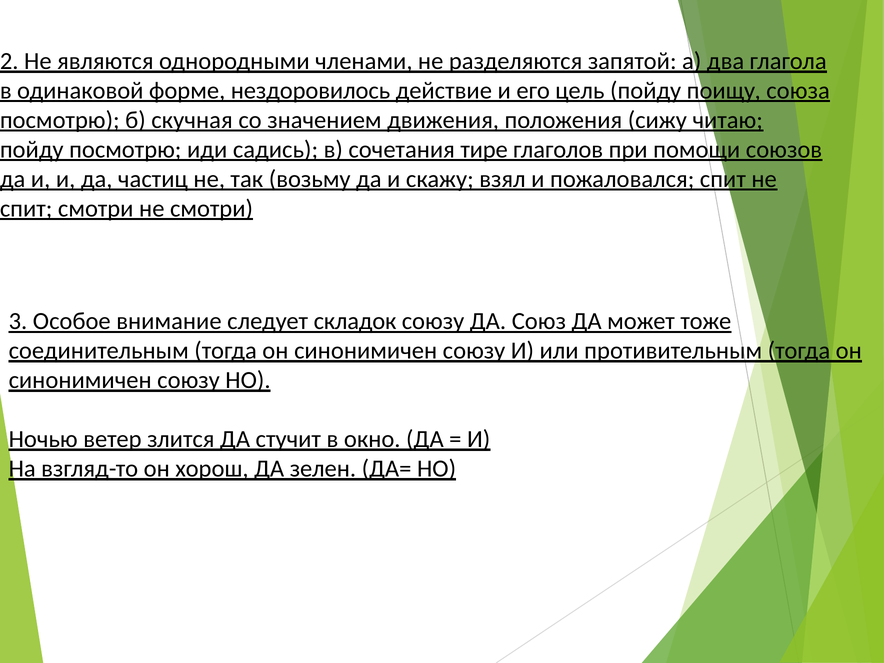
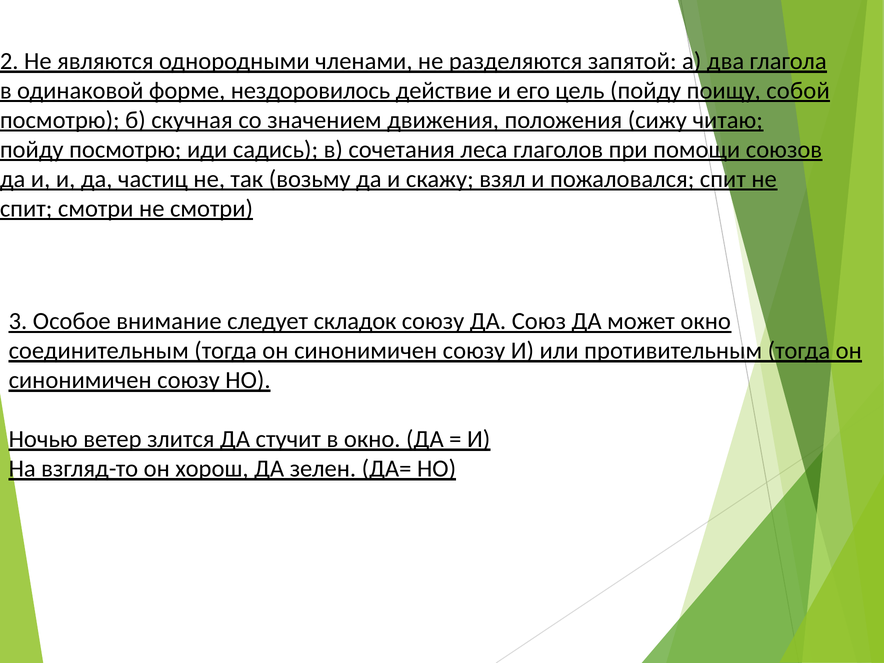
союза: союза -> собой
тире: тире -> леса
может тоже: тоже -> окно
